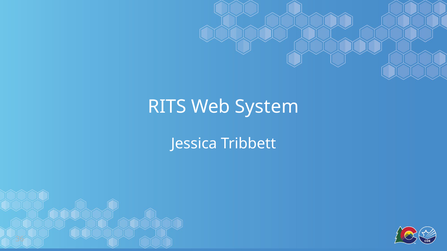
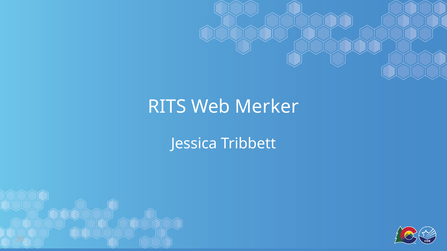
System: System -> Merker
